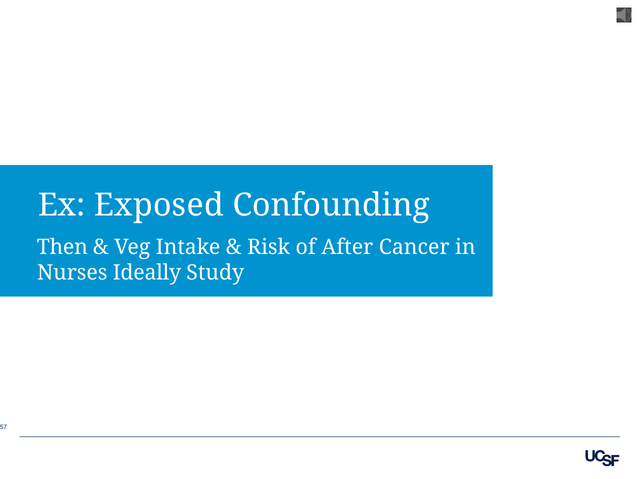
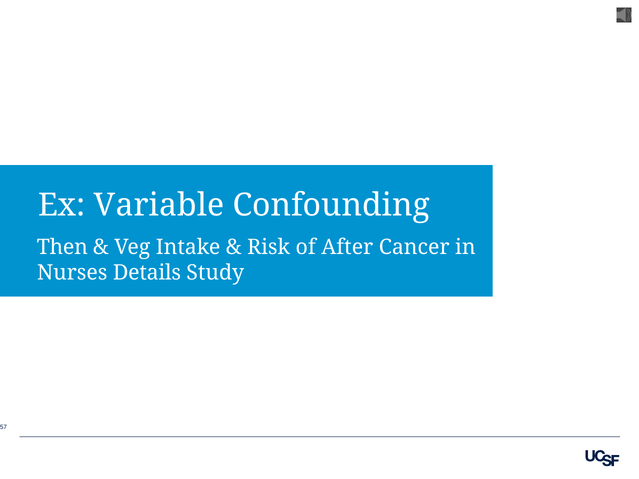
Exposed: Exposed -> Variable
Ideally: Ideally -> Details
